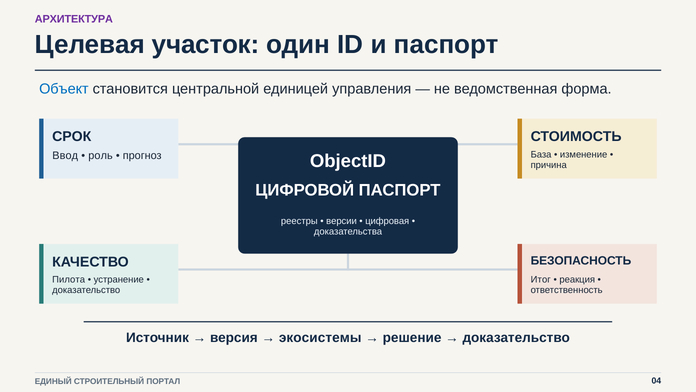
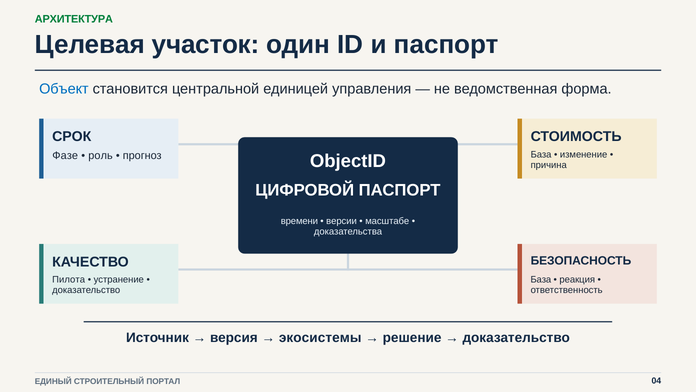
АРХИТЕКТУРА colour: purple -> green
Ввод: Ввод -> Фазе
реестры: реестры -> времени
цифровая: цифровая -> масштабе
Итог at (541, 279): Итог -> База
